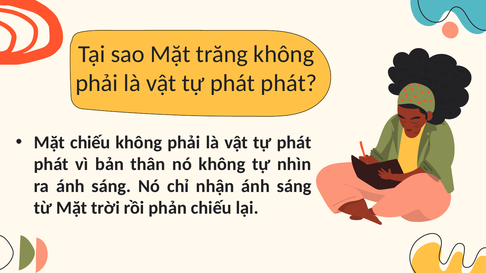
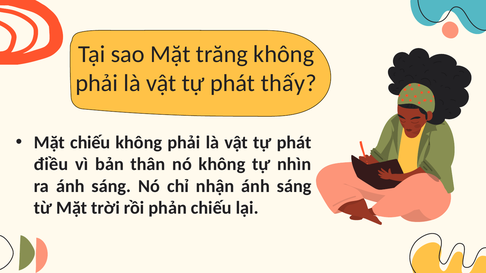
phát at (289, 83): phát -> thấy
phát at (51, 164): phát -> điều
